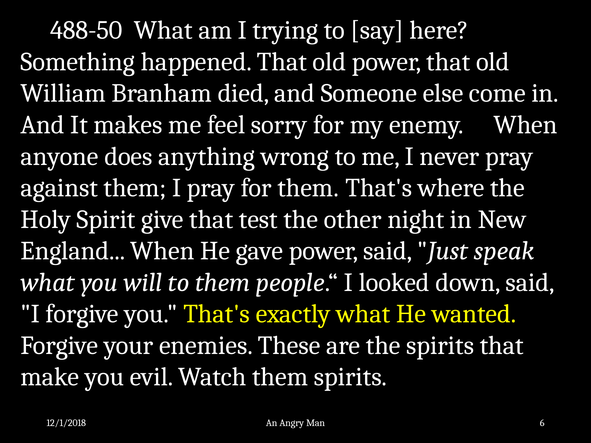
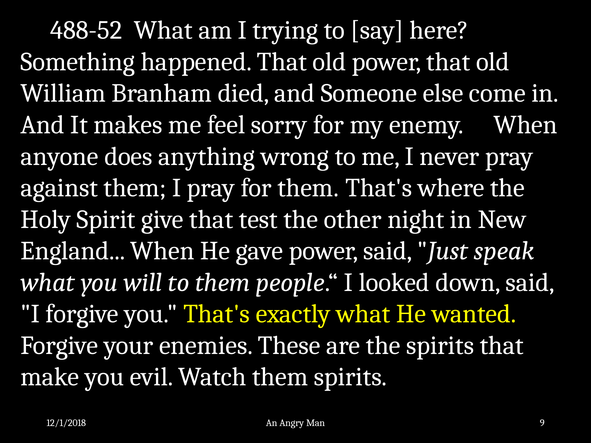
488-50: 488-50 -> 488-52
6: 6 -> 9
